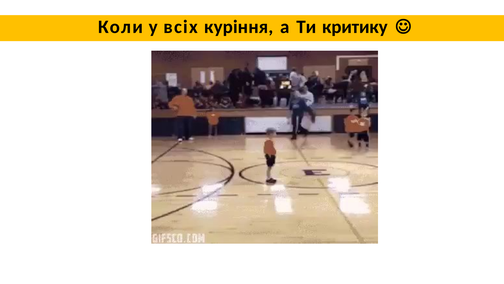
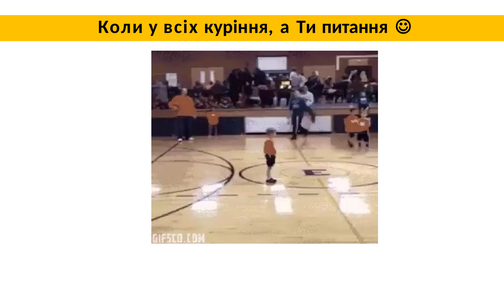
критику: критику -> питання
